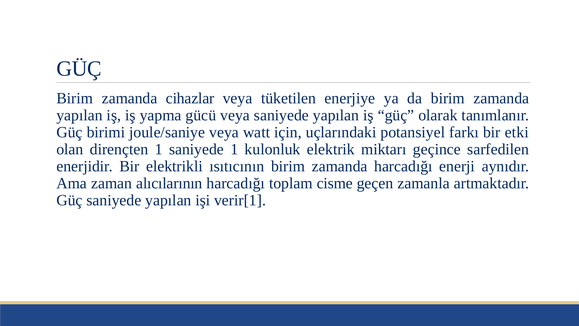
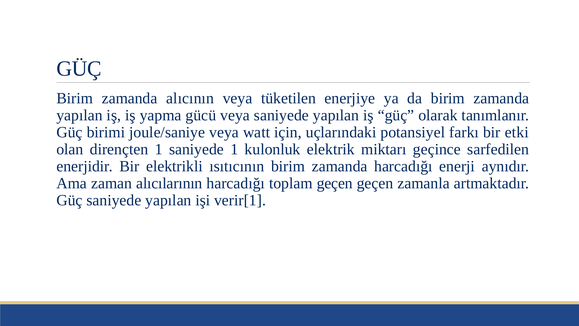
cihazlar: cihazlar -> alıcının
toplam cisme: cisme -> geçen
